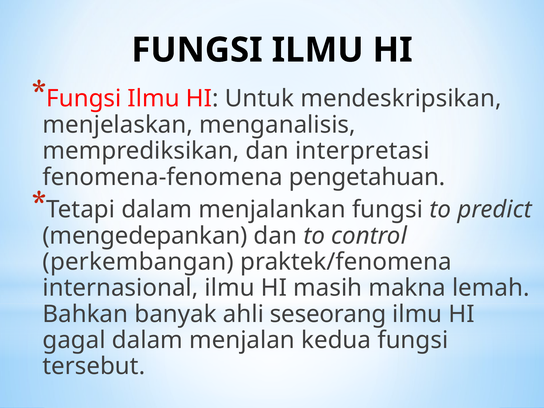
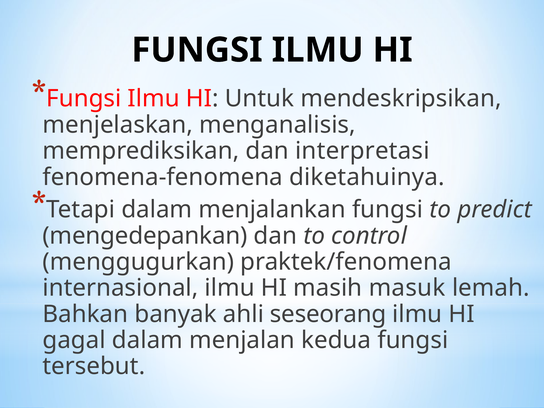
pengetahuan: pengetahuan -> diketahuinya
perkembangan: perkembangan -> menggugurkan
makna: makna -> masuk
